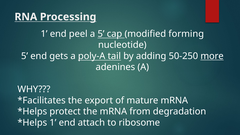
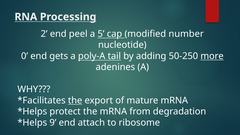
1 at (44, 34): 1 -> 2
forming: forming -> number
5 at (25, 56): 5 -> 0
the at (75, 100) underline: none -> present
1 at (53, 123): 1 -> 9
